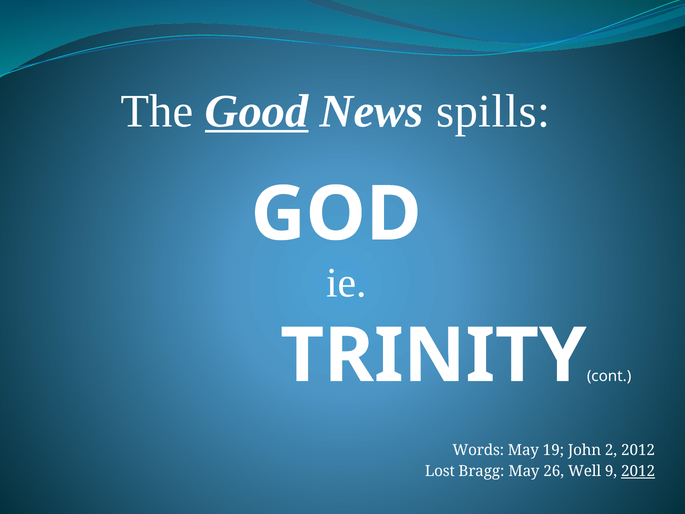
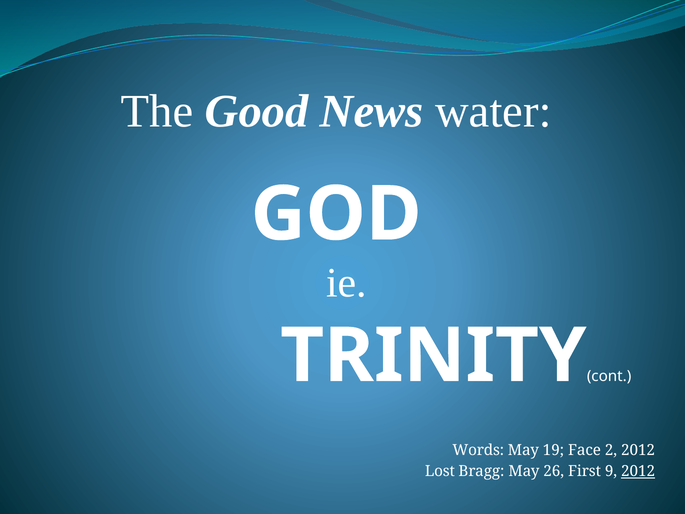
Good underline: present -> none
spills: spills -> water
John: John -> Face
Well: Well -> First
